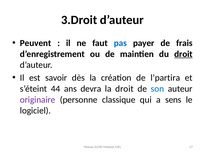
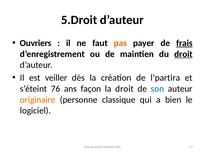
3.Droit: 3.Droit -> 5.Droit
Peuvent: Peuvent -> Ouvriers
pas colour: blue -> orange
frais underline: none -> present
savoir: savoir -> veiller
44: 44 -> 76
devra: devra -> façon
originaire colour: purple -> orange
sens: sens -> bien
